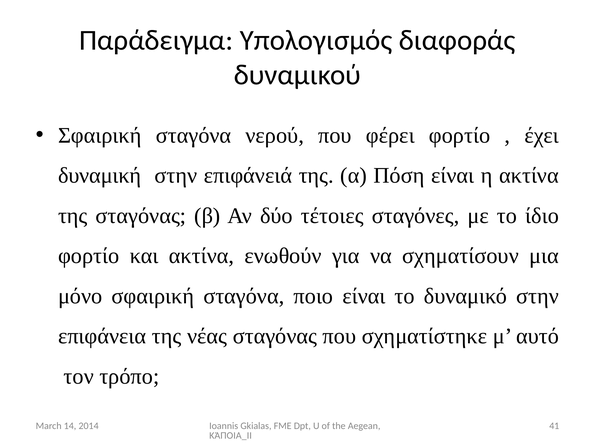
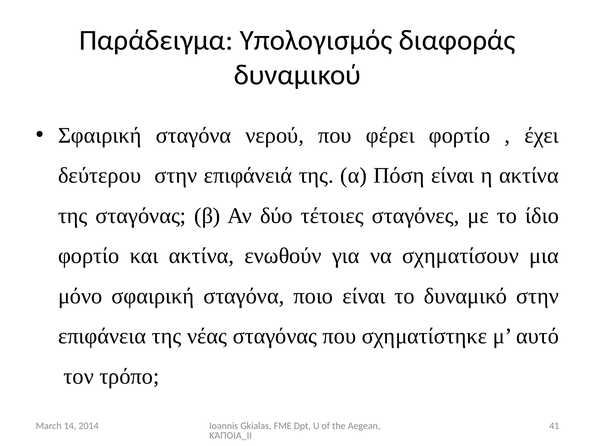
δυναμική: δυναμική -> δεύτερου
